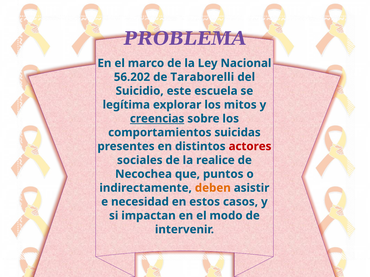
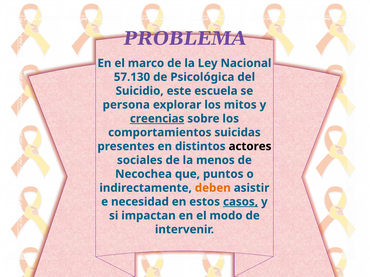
56.202: 56.202 -> 57.130
Taraborelli: Taraborelli -> Psicológica
legítima: legítima -> persona
actores colour: red -> black
realice: realice -> menos
casos underline: none -> present
